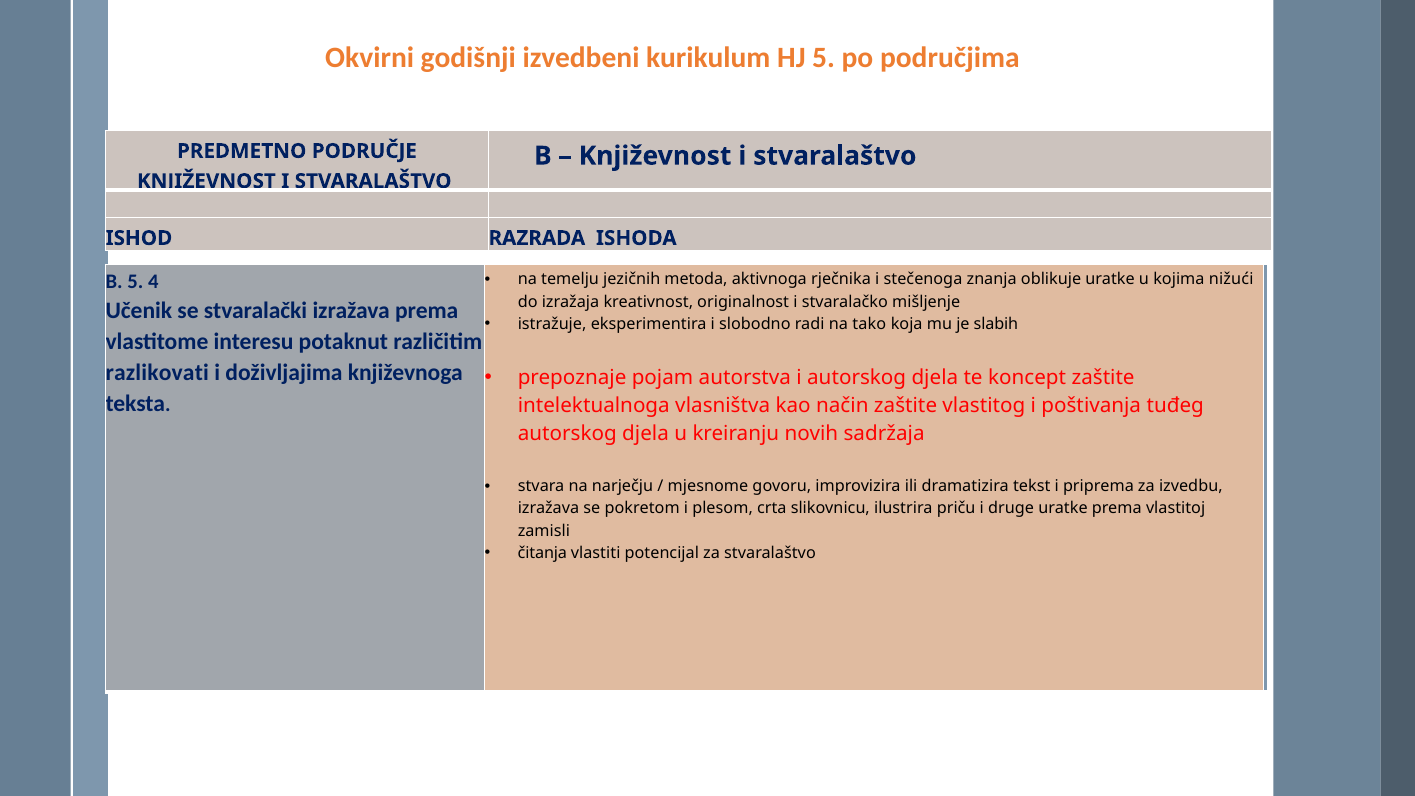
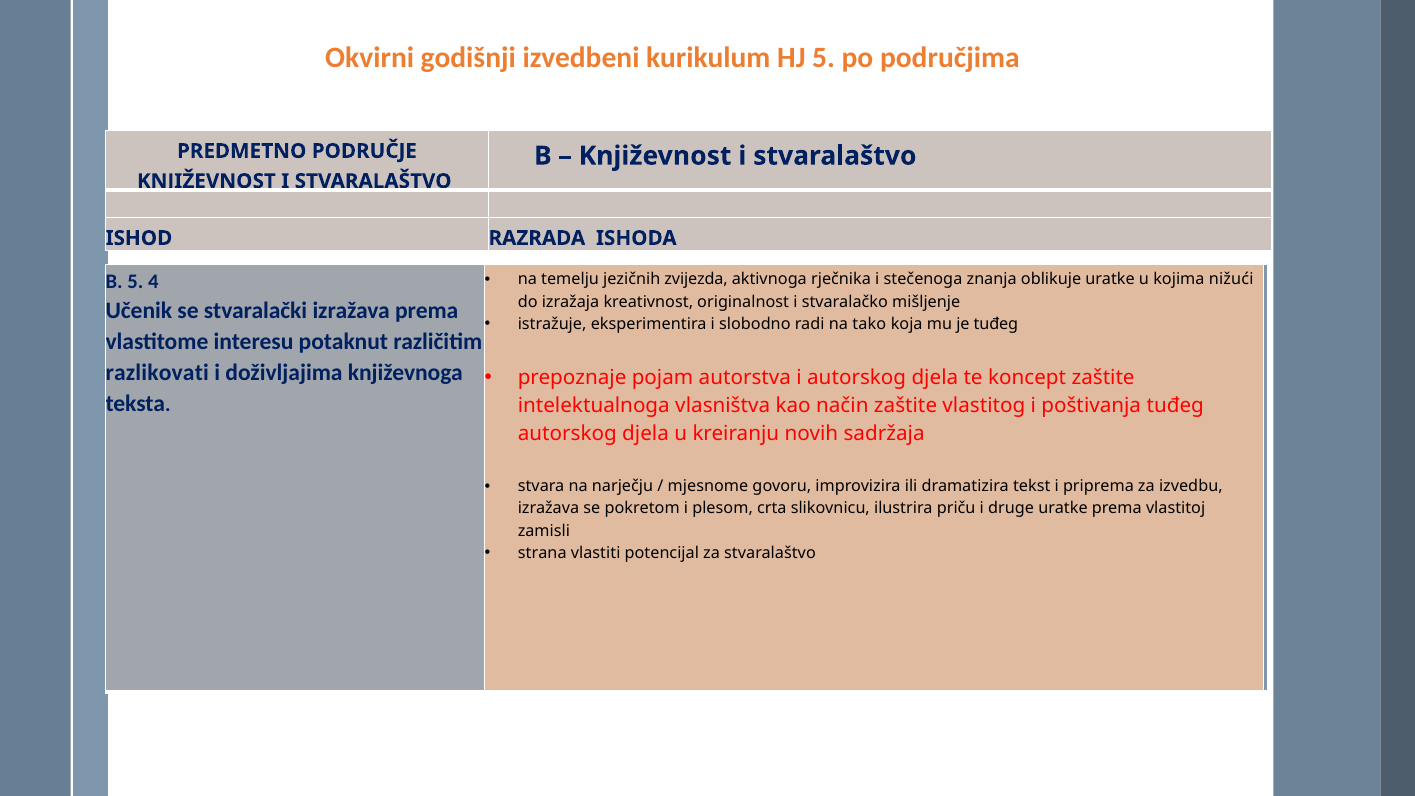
metoda: metoda -> zvijezda
je slabih: slabih -> tuđeg
čitanja: čitanja -> strana
